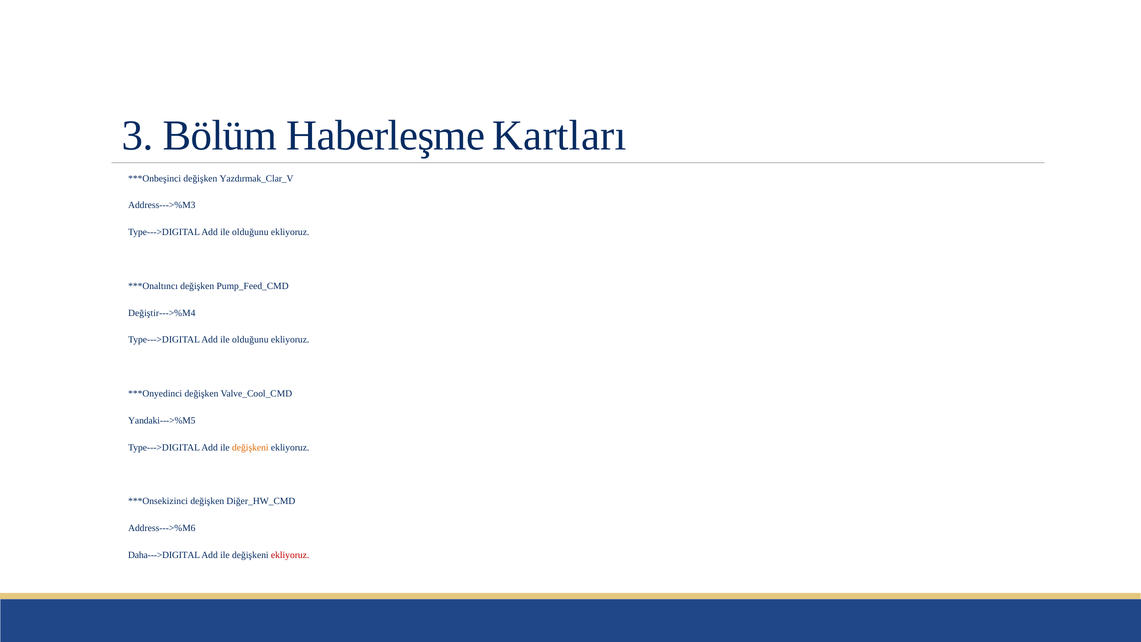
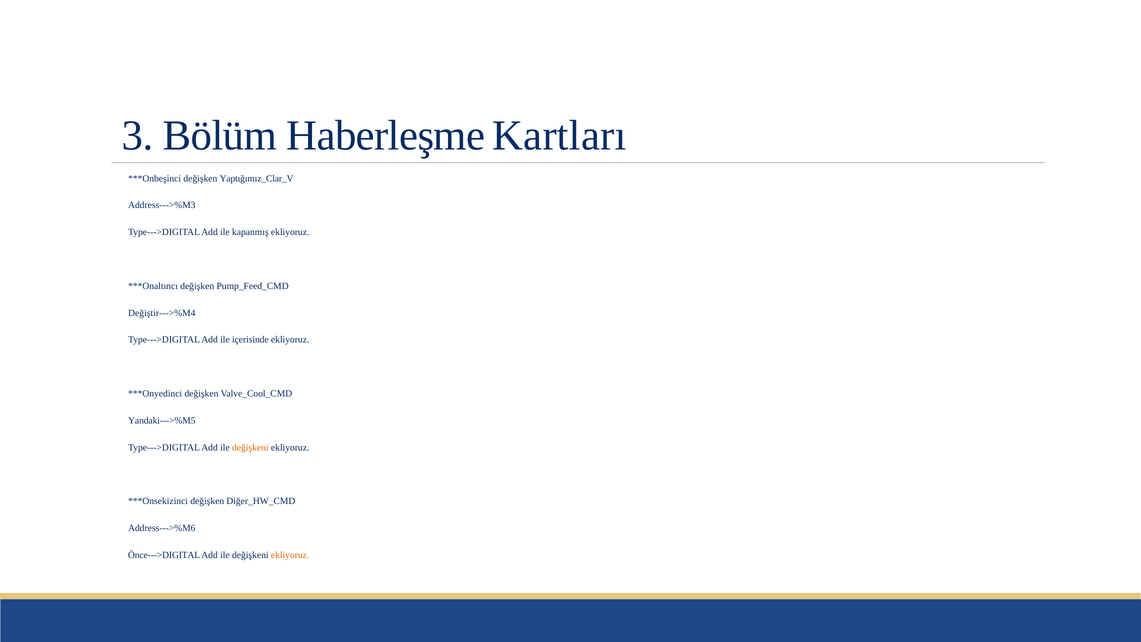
Yazdırmak_Clar_V: Yazdırmak_Clar_V -> Yaptığımız_Clar_V
olduğunu at (250, 232): olduğunu -> kapanmış
olduğunu at (250, 340): olduğunu -> içerisinde
Daha--->DIGITAL: Daha--->DIGITAL -> Önce--->DIGITAL
ekliyoruz at (290, 555) colour: red -> orange
